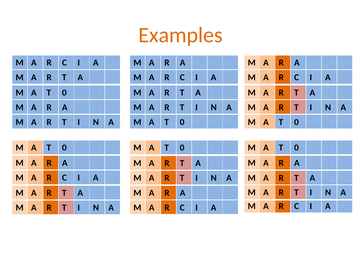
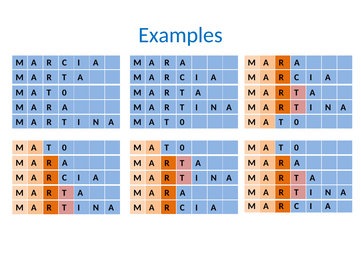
Examples colour: orange -> blue
